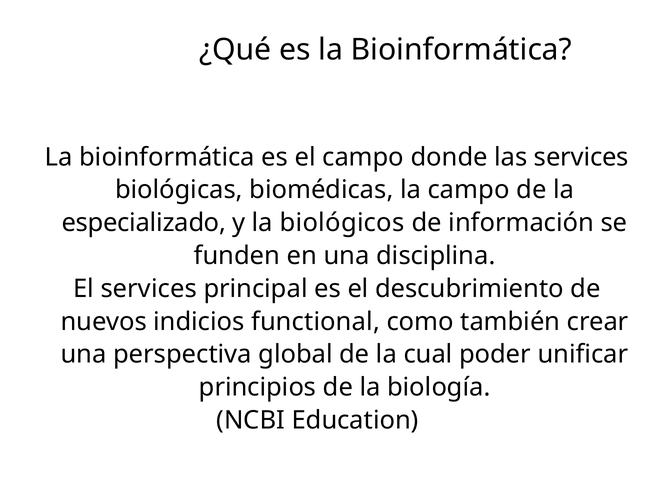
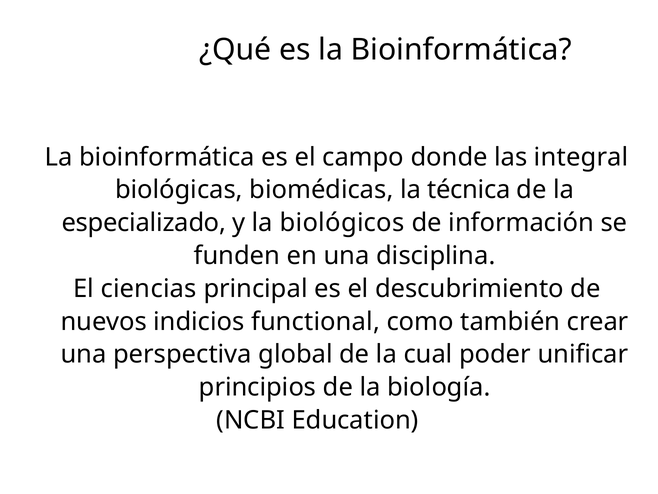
las services: services -> integral
la campo: campo -> técnica
El services: services -> ciencias
